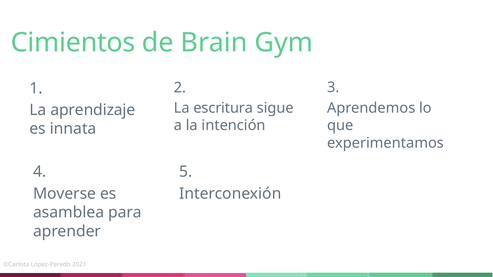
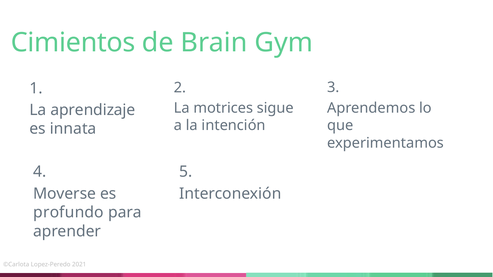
escritura: escritura -> motrices
asamblea: asamblea -> profundo
